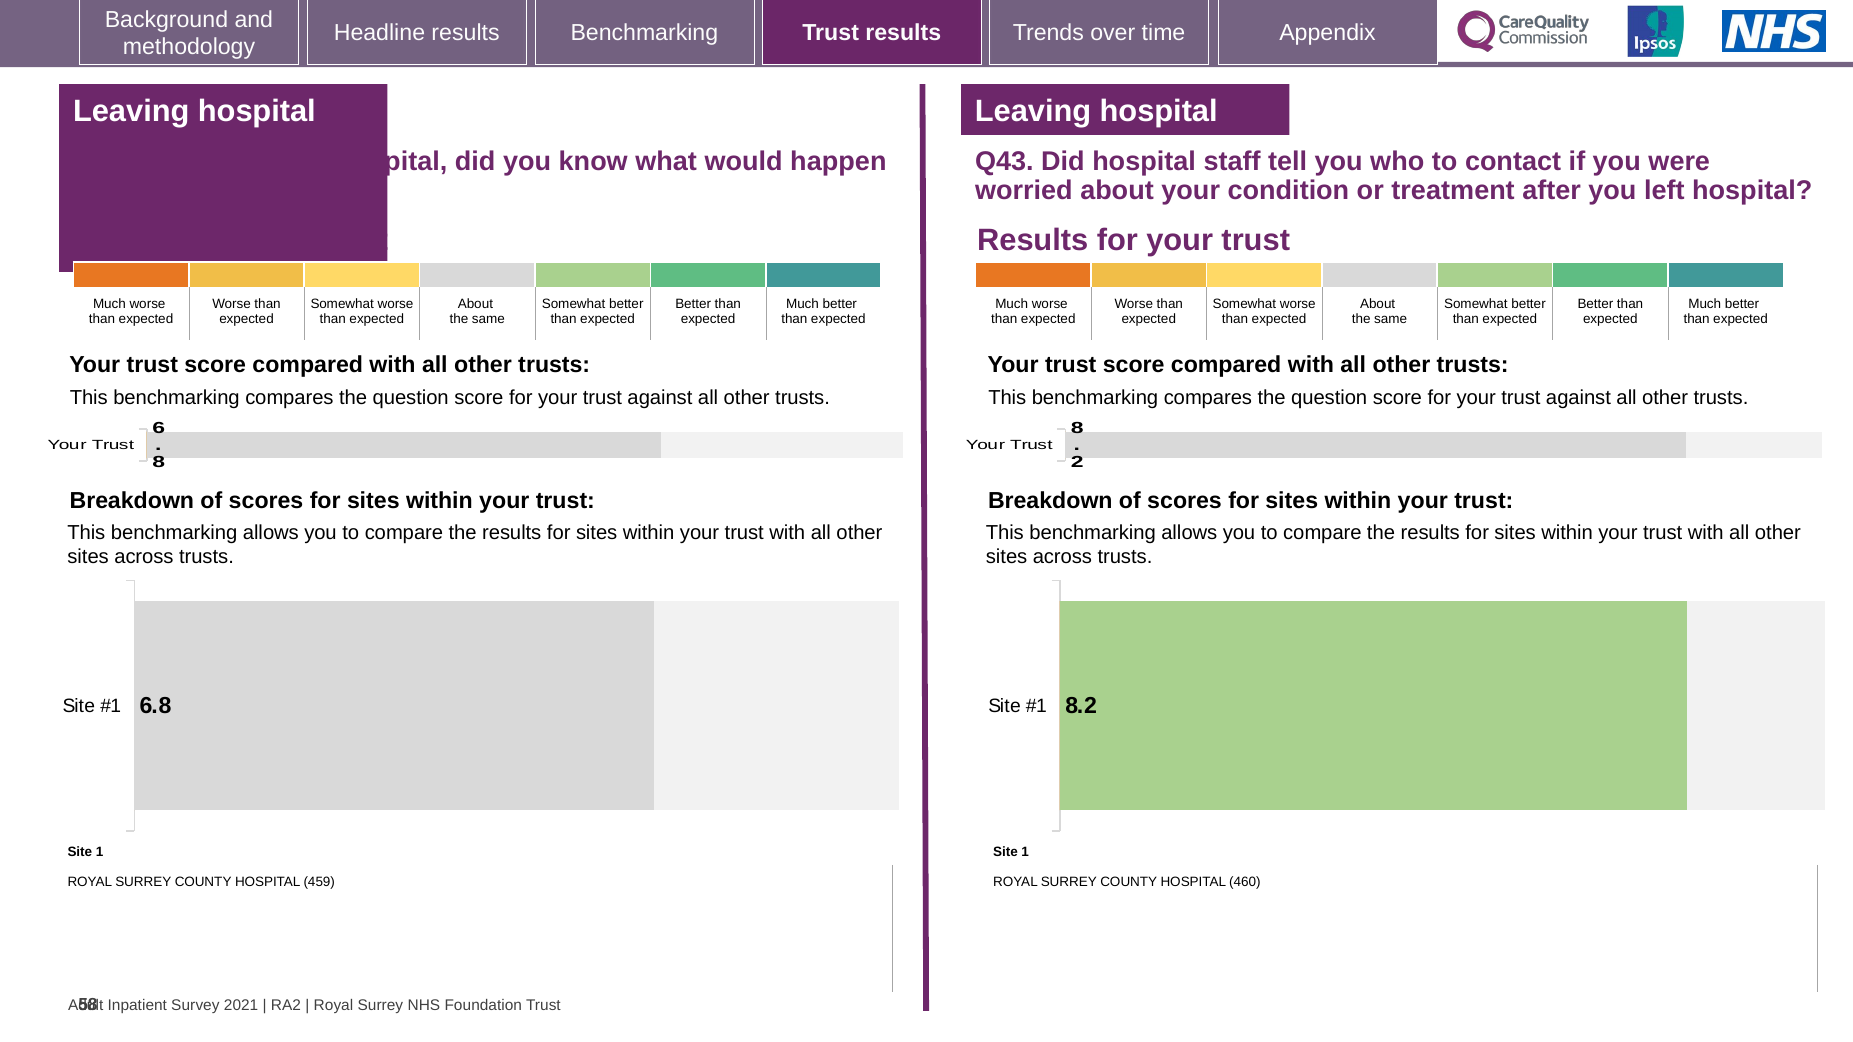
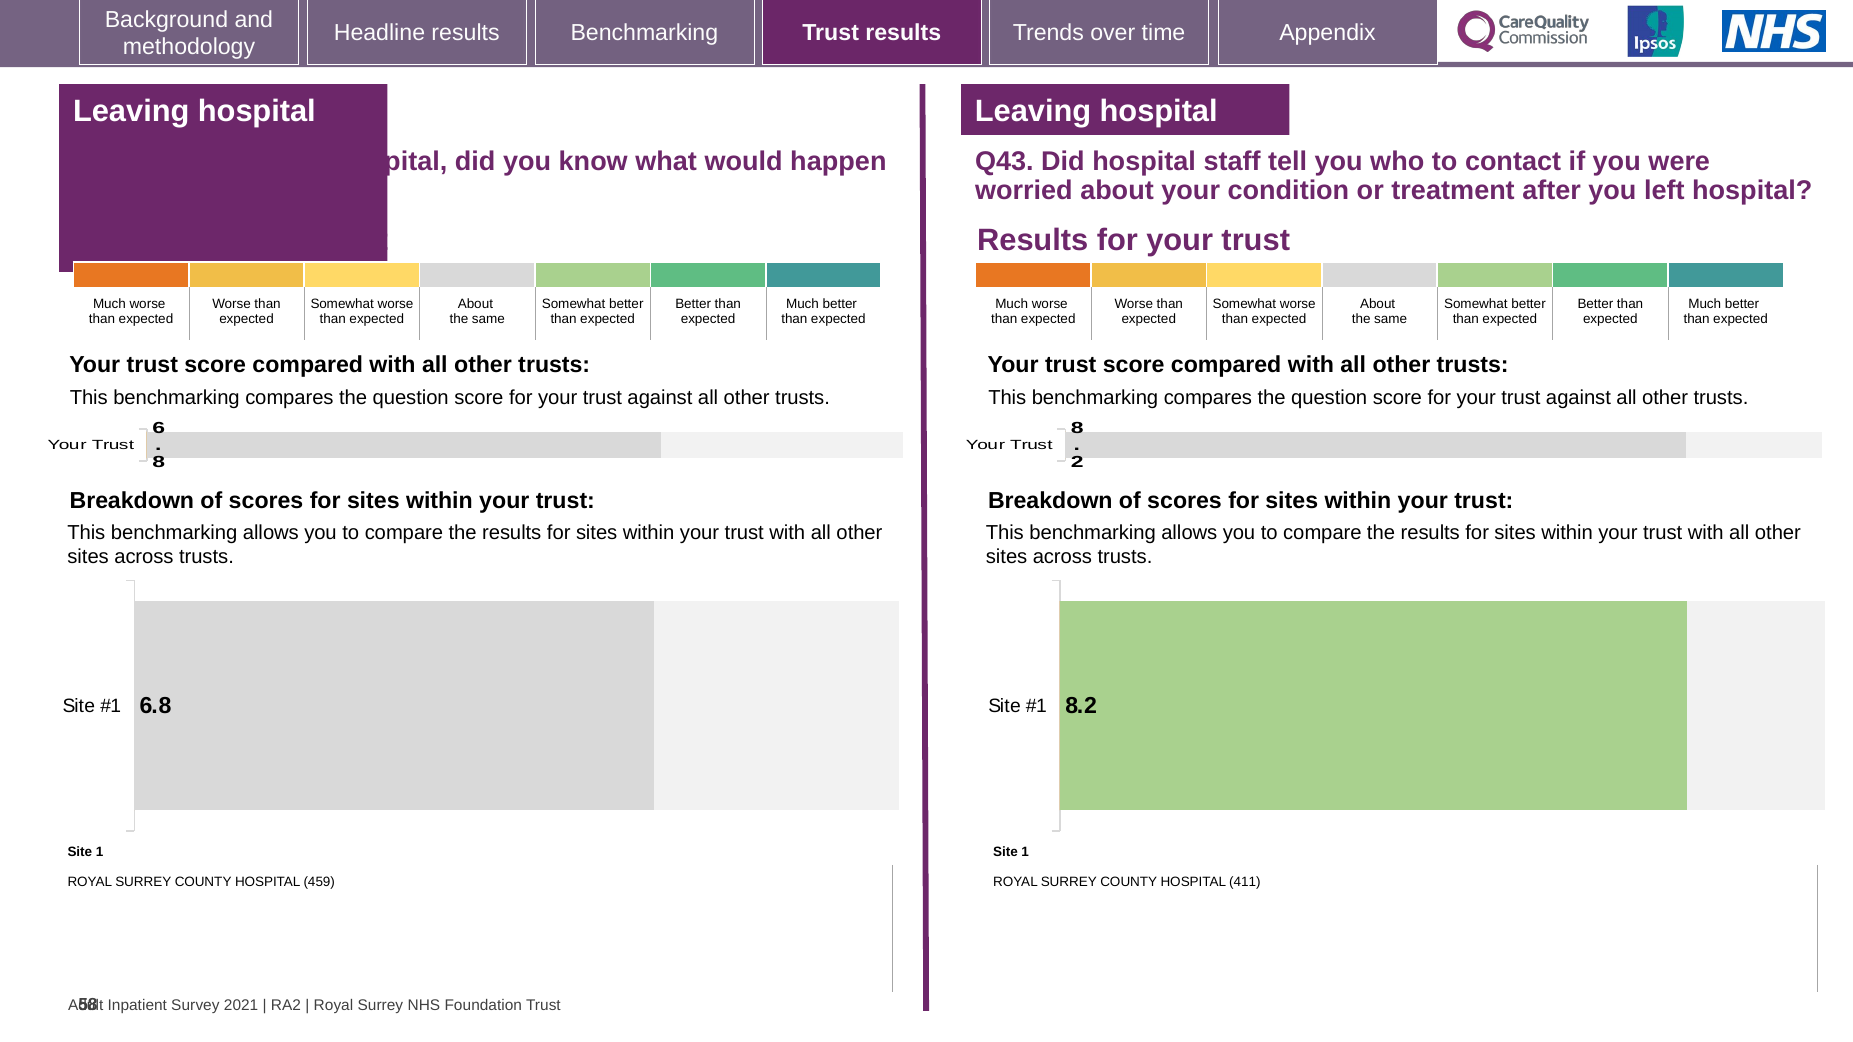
460: 460 -> 411
